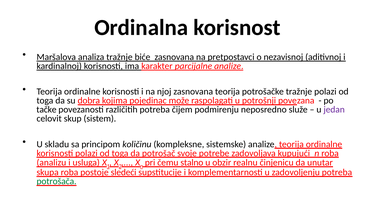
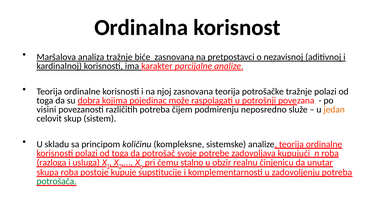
tačke: tačke -> visini
jedan colour: purple -> orange
analizu: analizu -> razloga
sledeći: sledeći -> kupuje
